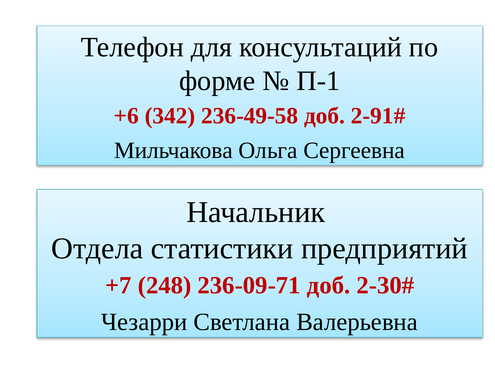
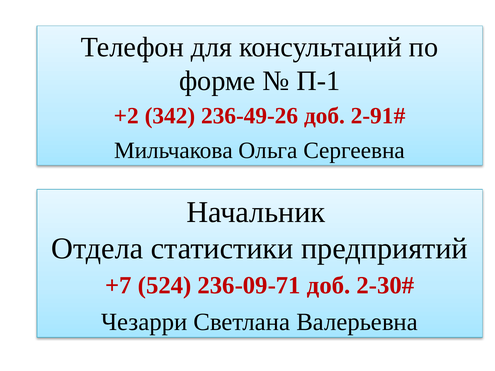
+6: +6 -> +2
236-49-58: 236-49-58 -> 236-49-26
248: 248 -> 524
